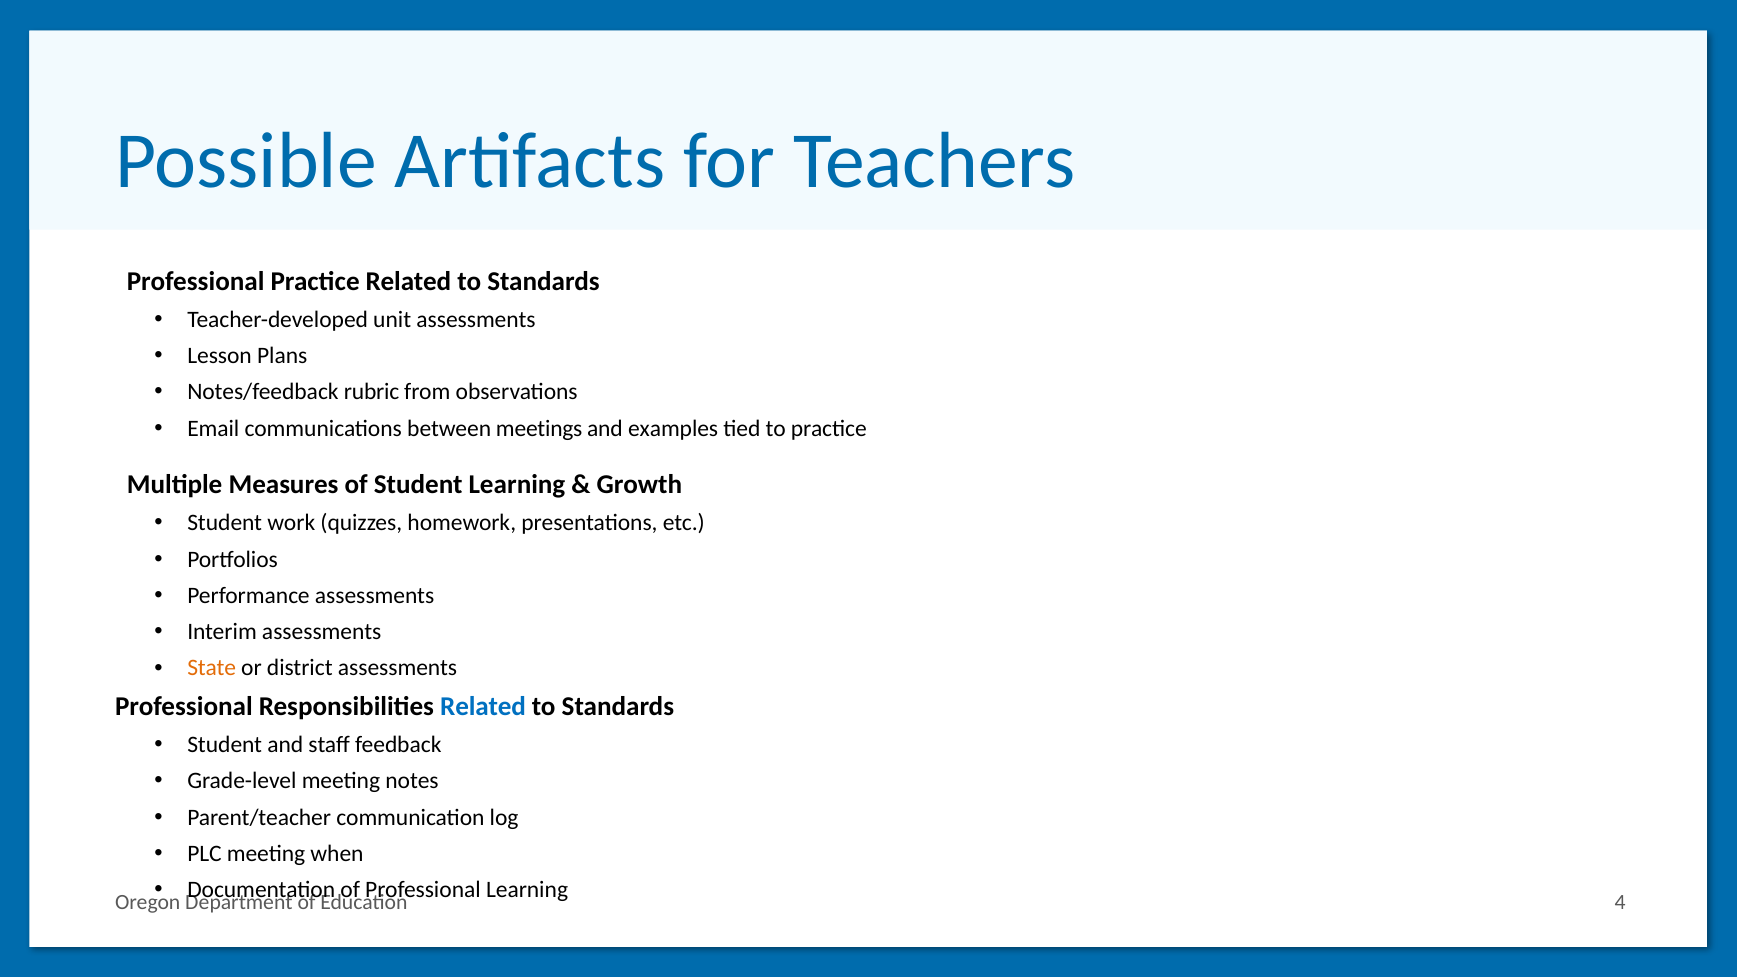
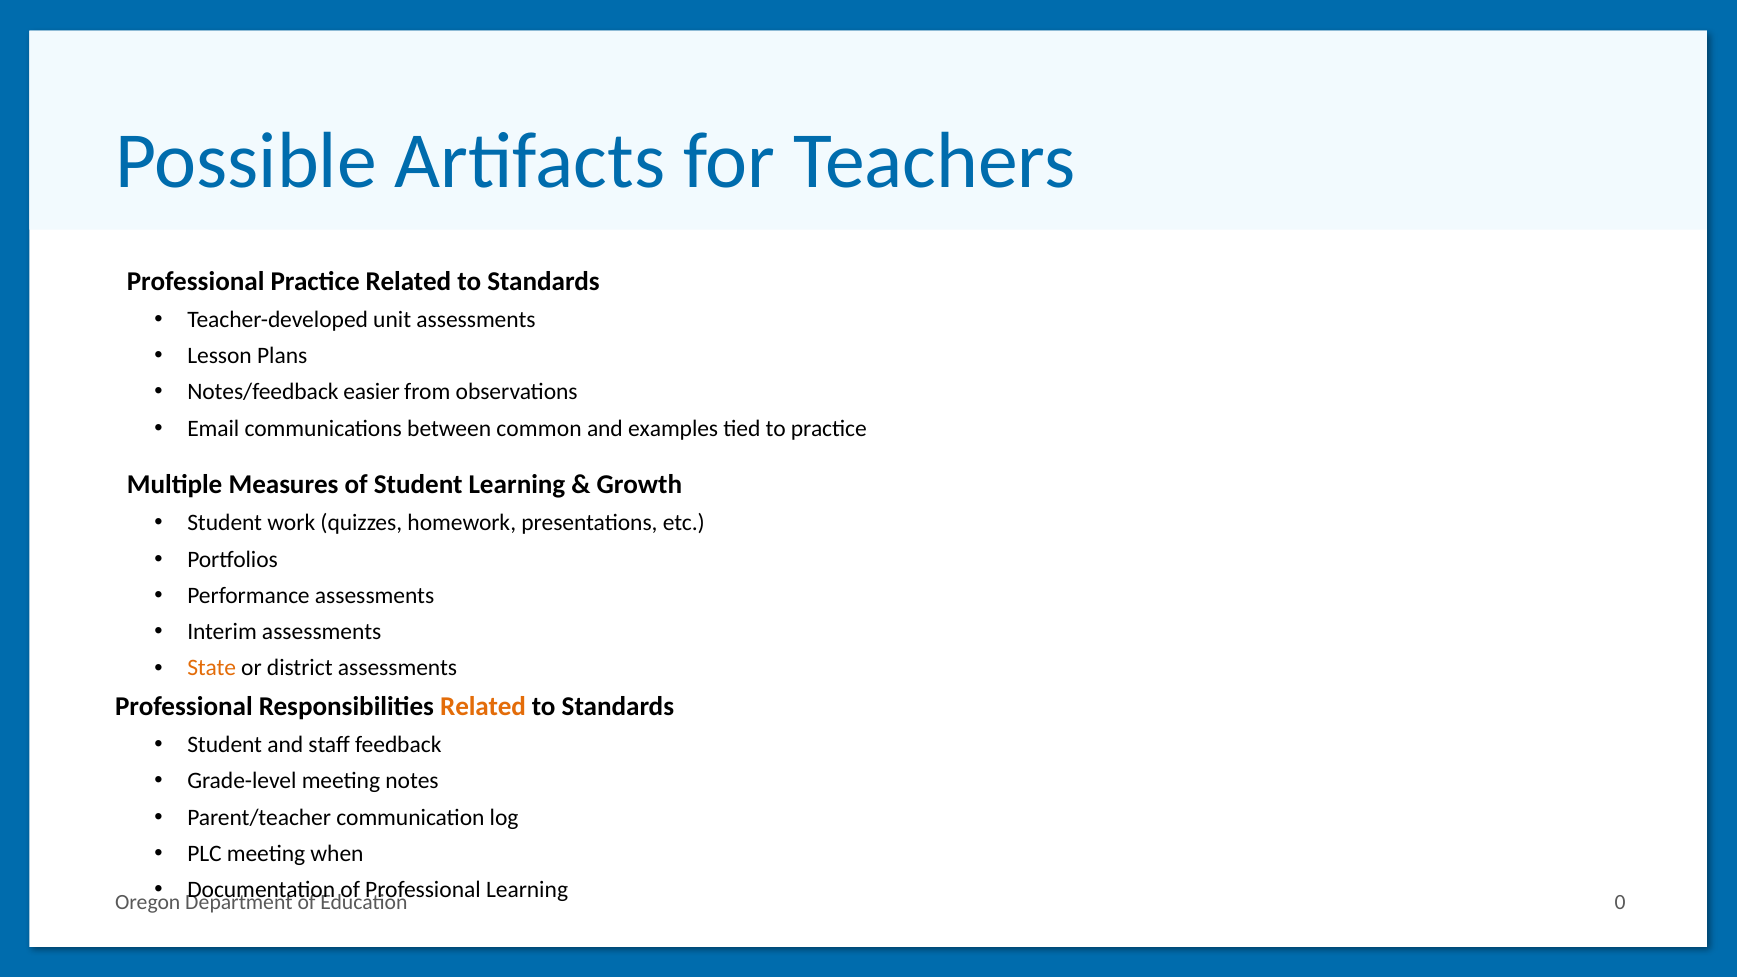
rubric: rubric -> easier
meetings: meetings -> common
Related at (483, 706) colour: blue -> orange
4: 4 -> 0
